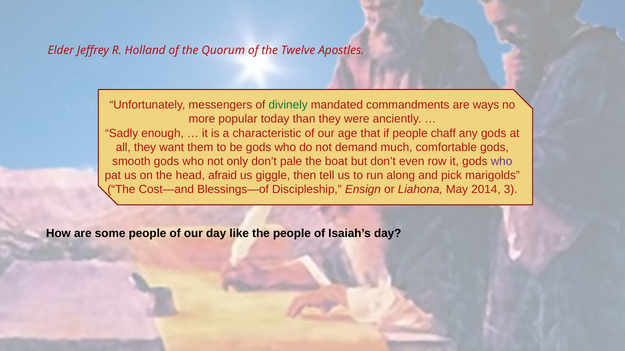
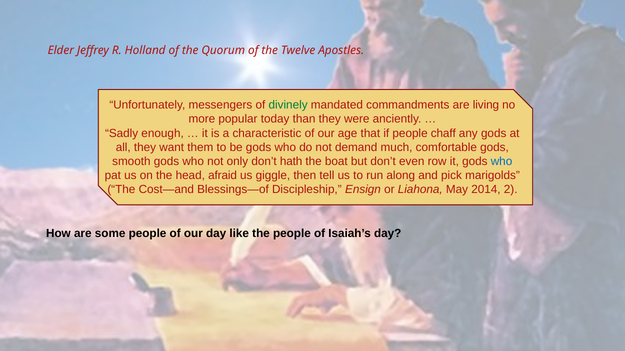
ways: ways -> living
pale: pale -> hath
who at (502, 162) colour: purple -> blue
3: 3 -> 2
